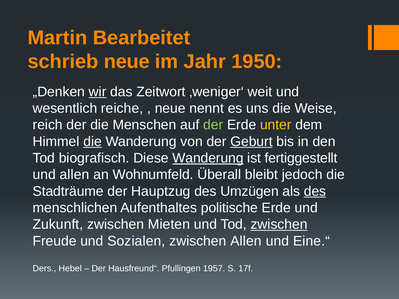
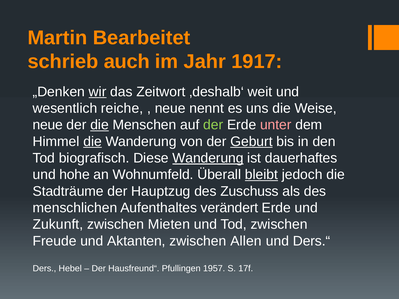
schrieb neue: neue -> auch
1950: 1950 -> 1917
‚weniger‘: ‚weniger‘ -> ‚deshalb‘
reich at (48, 125): reich -> neue
die at (100, 125) underline: none -> present
unter colour: yellow -> pink
fertiggestellt: fertiggestellt -> dauerhaftes
und allen: allen -> hohe
bleibt underline: none -> present
Umzügen: Umzügen -> Zuschuss
des at (315, 191) underline: present -> none
politische: politische -> verändert
zwischen at (279, 225) underline: present -> none
Sozialen: Sozialen -> Aktanten
Eine.“: Eine.“ -> Ders.“
